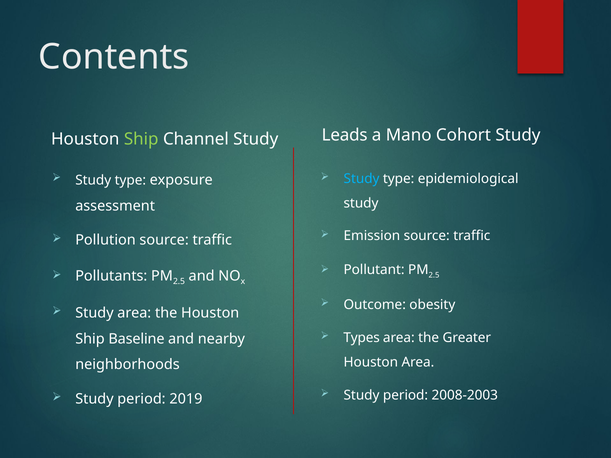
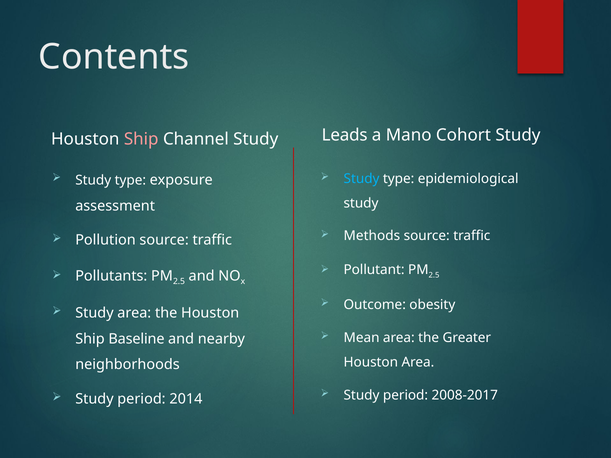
Ship at (141, 139) colour: light green -> pink
Emission: Emission -> Methods
Types: Types -> Mean
2008-2003: 2008-2003 -> 2008-2017
2019: 2019 -> 2014
